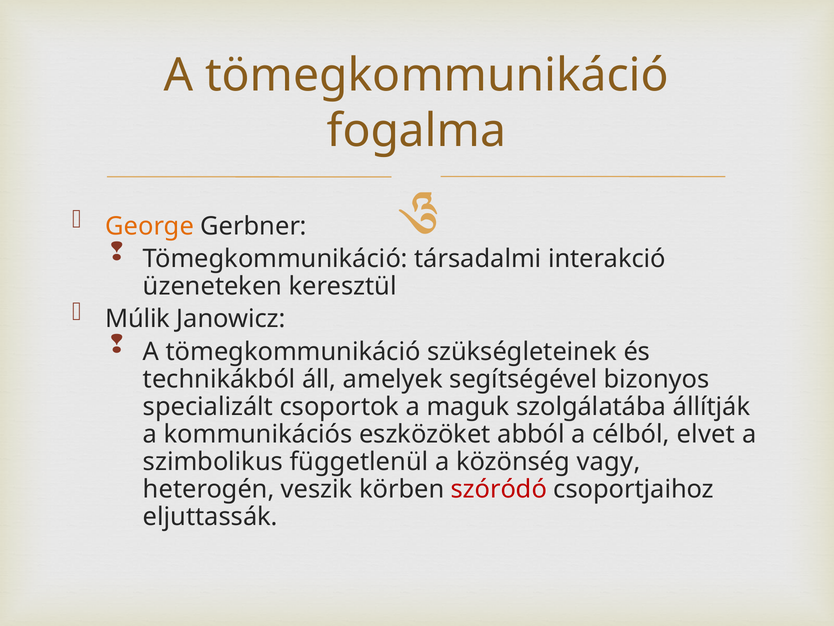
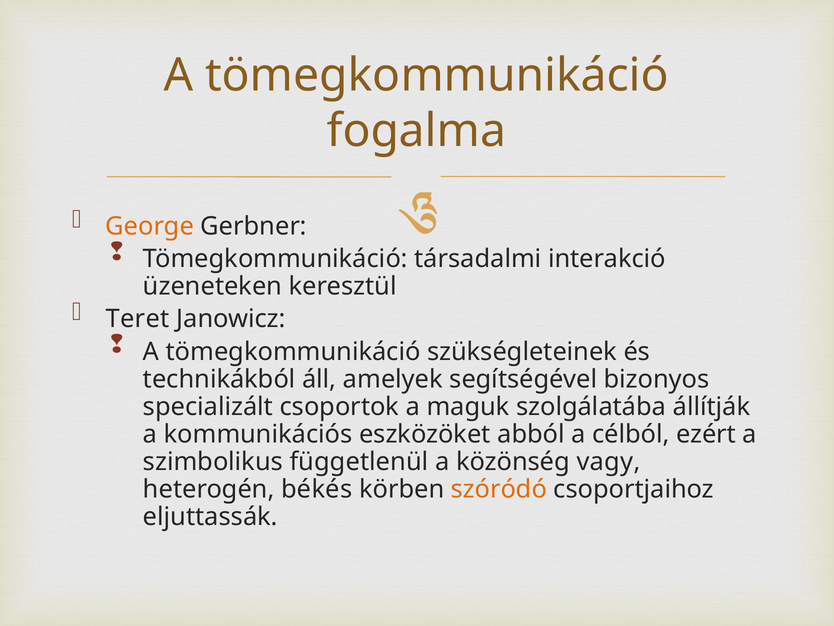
Múlik: Múlik -> Teret
elvet: elvet -> ezért
veszik: veszik -> békés
szóródó colour: red -> orange
